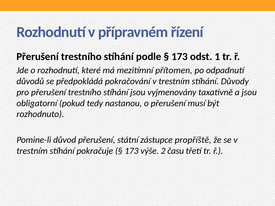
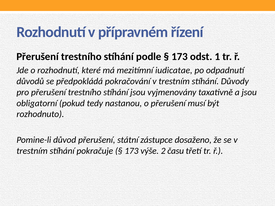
přítomen: přítomen -> iudicatae
propříště: propříště -> dosaženo
